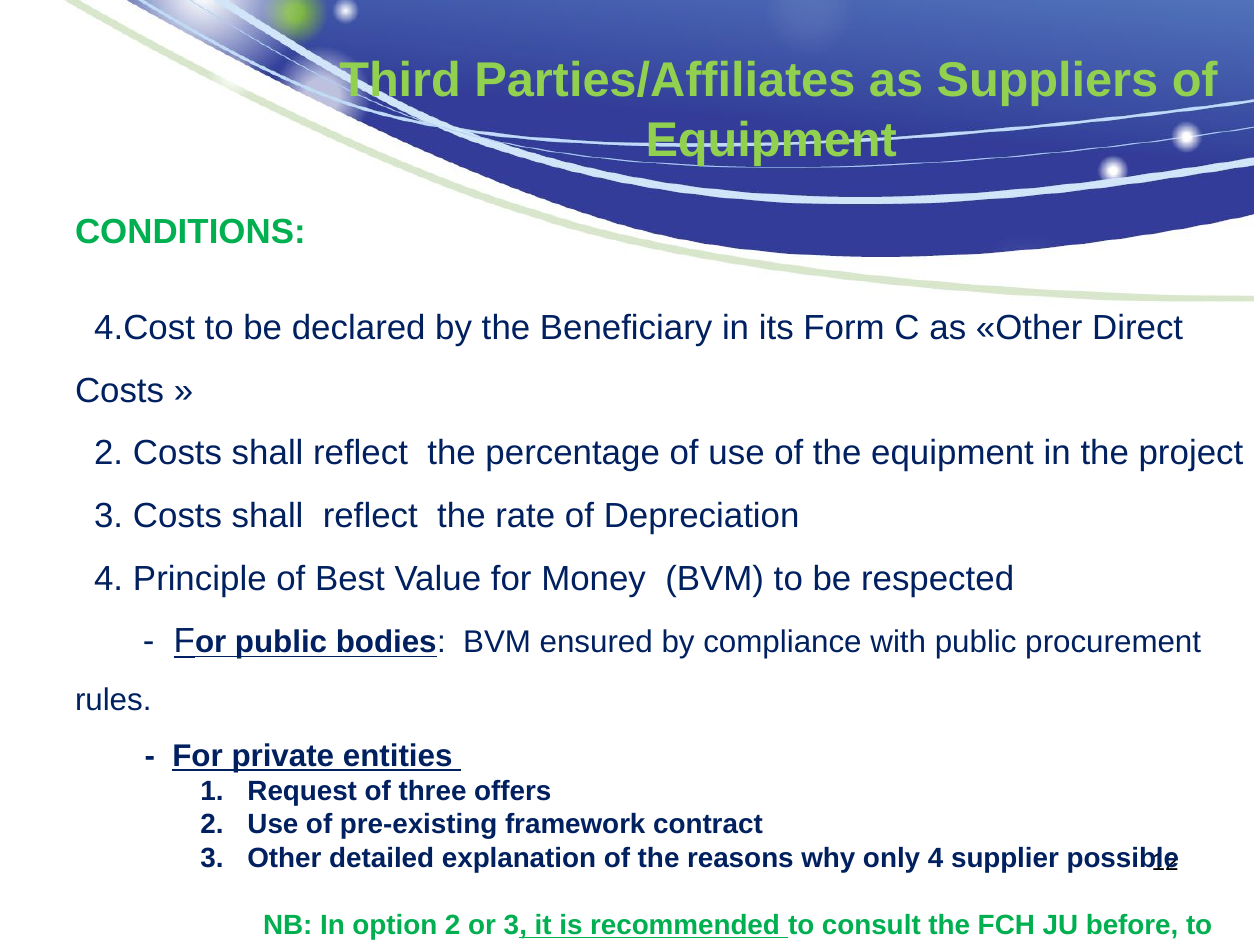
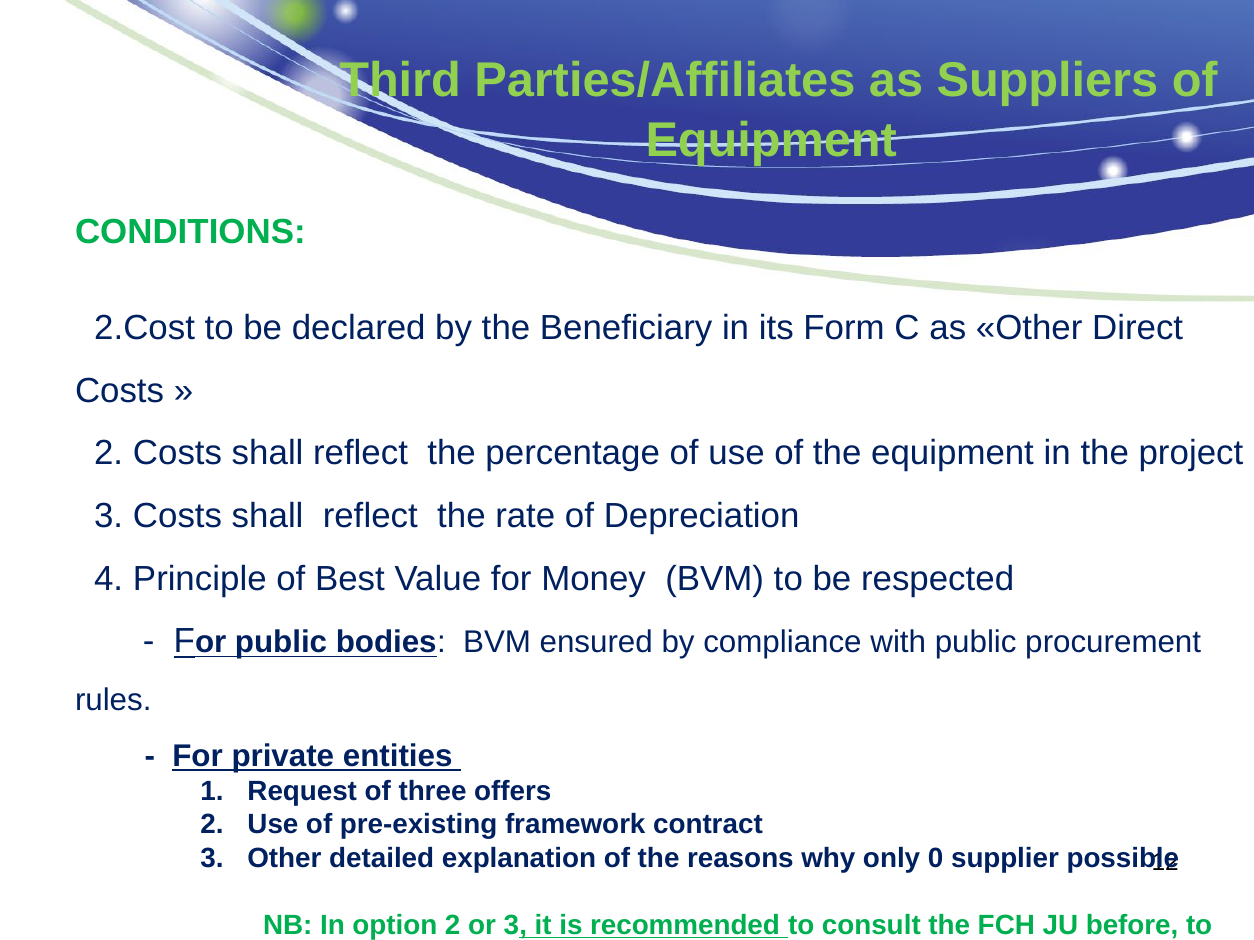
4.Cost: 4.Cost -> 2.Cost
only 4: 4 -> 0
